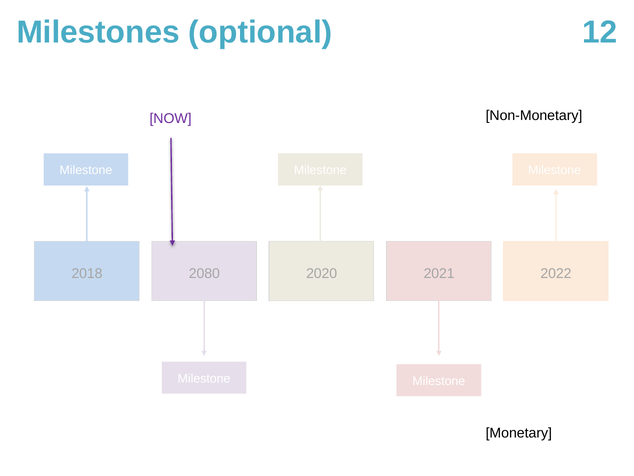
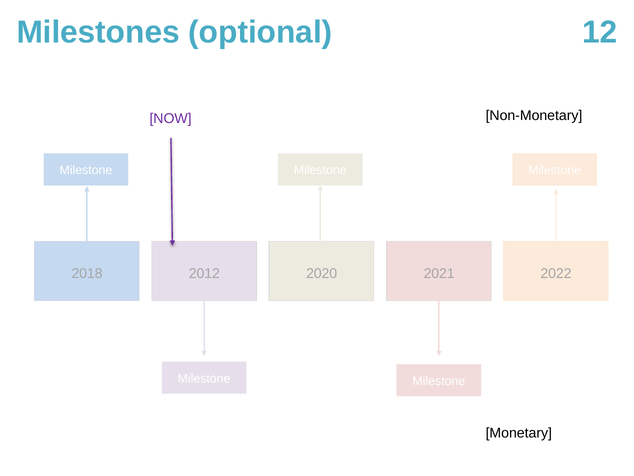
2080: 2080 -> 2012
